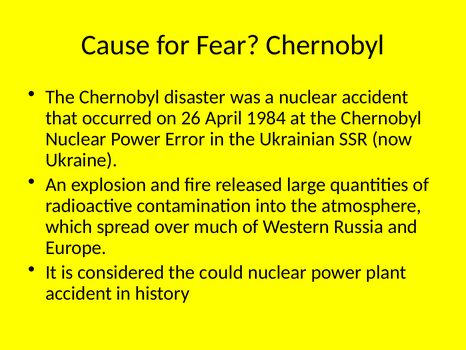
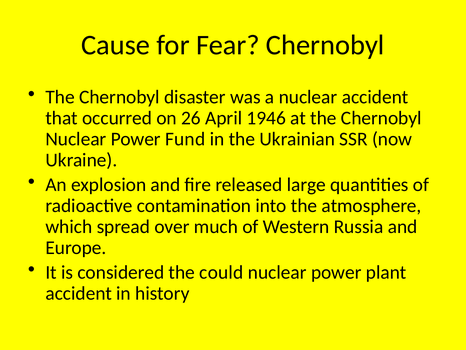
1984: 1984 -> 1946
Error: Error -> Fund
